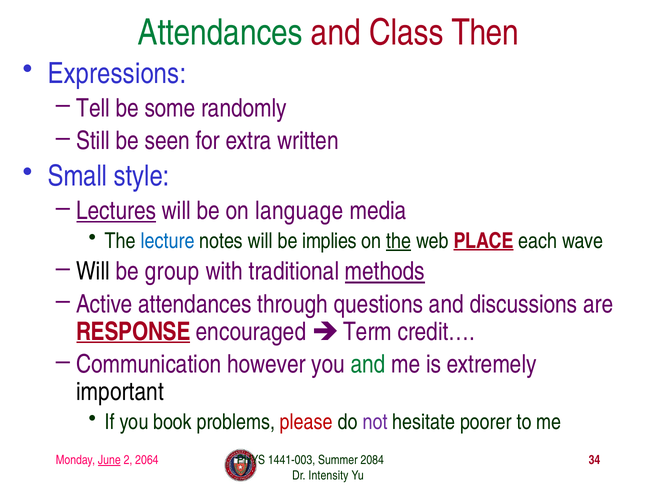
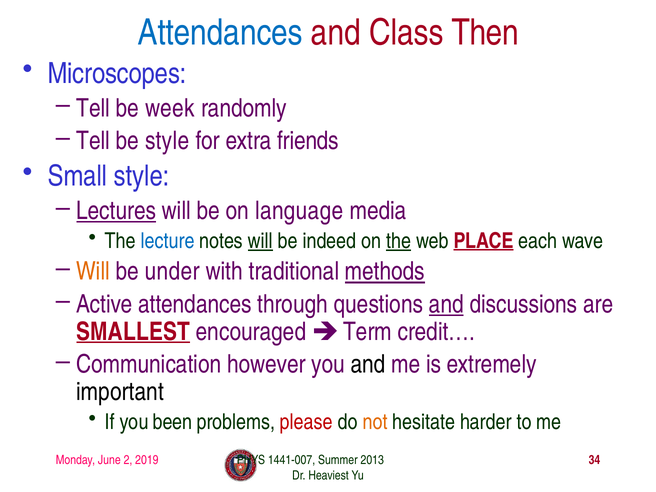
Attendances at (220, 33) colour: green -> blue
Expressions: Expressions -> Microscopes
some: some -> week
Still at (93, 141): Still -> Tell
be seen: seen -> style
written: written -> friends
will at (260, 241) underline: none -> present
implies: implies -> indeed
Will at (93, 272) colour: black -> orange
group: group -> under
and at (446, 304) underline: none -> present
RESPONSE: RESPONSE -> SMALLEST
and at (368, 364) colour: green -> black
book: book -> been
not colour: purple -> orange
poorer: poorer -> harder
June underline: present -> none
2064: 2064 -> 2019
1441-003: 1441-003 -> 1441-007
2084: 2084 -> 2013
Intensity: Intensity -> Heaviest
